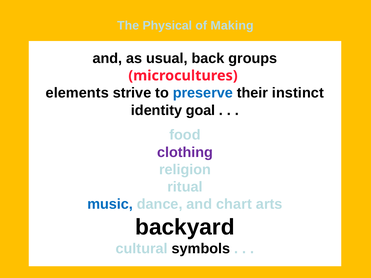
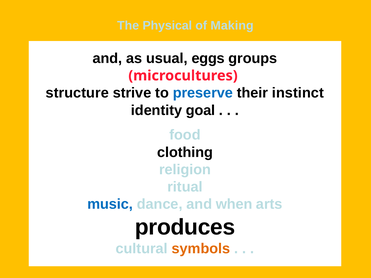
back: back -> eggs
elements: elements -> structure
clothing colour: purple -> black
chart: chart -> when
backyard: backyard -> produces
symbols colour: black -> orange
